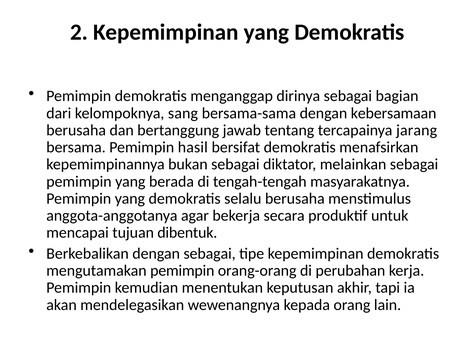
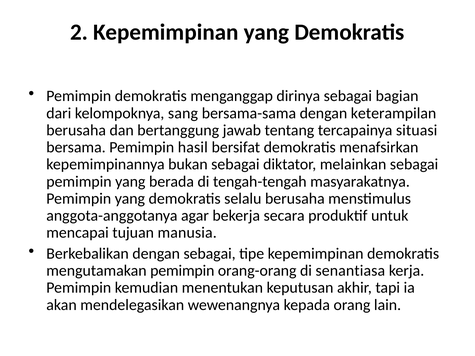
kebersamaan: kebersamaan -> keterampilan
jarang: jarang -> situasi
dibentuk: dibentuk -> manusia
perubahan: perubahan -> senantiasa
